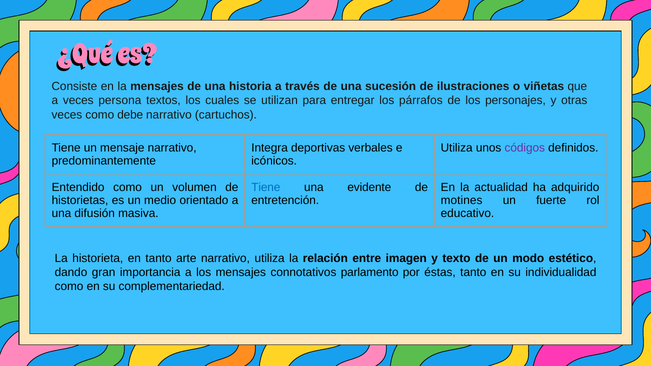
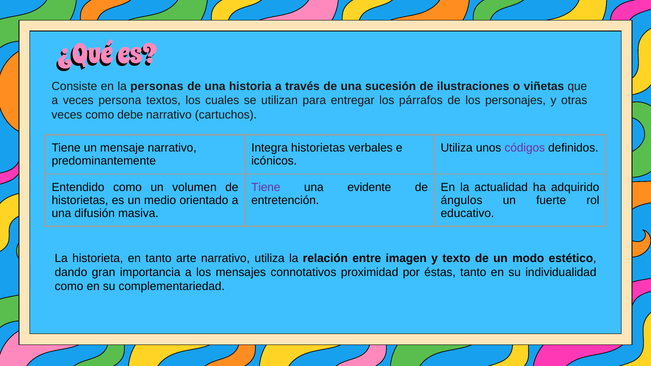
la mensajes: mensajes -> personas
Integra deportivas: deportivas -> historietas
Tiene at (266, 187) colour: blue -> purple
motines: motines -> ángulos
parlamento: parlamento -> proximidad
